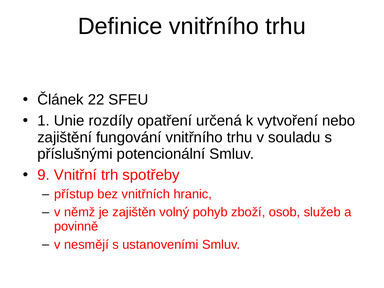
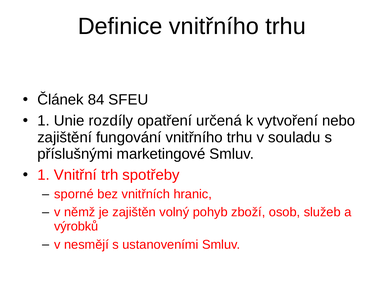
22: 22 -> 84
potencionální: potencionální -> marketingové
9 at (44, 175): 9 -> 1
přístup: přístup -> sporné
povinně: povinně -> výrobků
